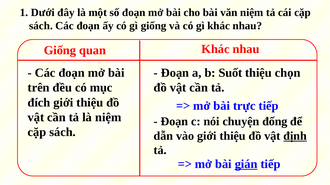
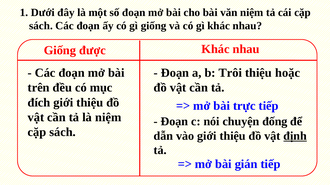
quan: quan -> được
Suốt: Suốt -> Trôi
chọn: chọn -> hoặc
gián underline: present -> none
